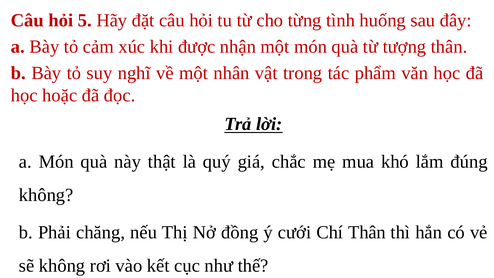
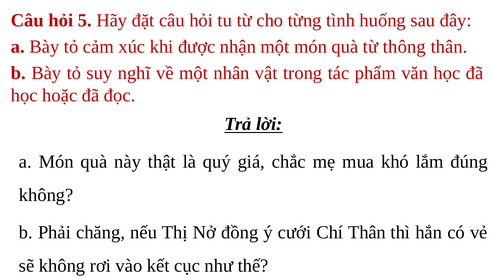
tượng: tượng -> thông
